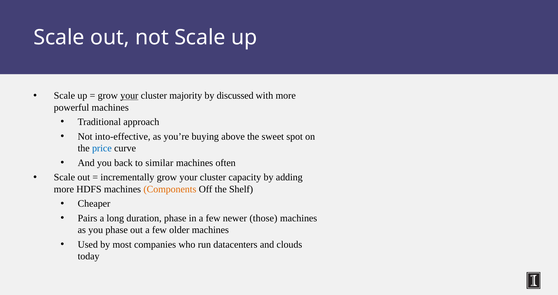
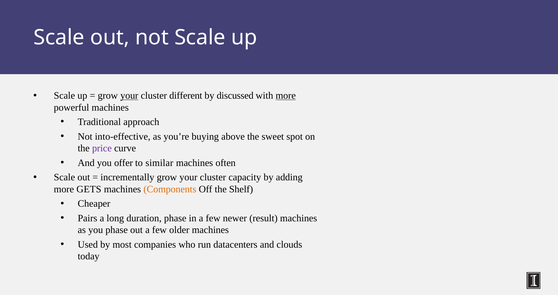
majority: majority -> different
more at (286, 96) underline: none -> present
price colour: blue -> purple
back: back -> offer
HDFS: HDFS -> GETS
those: those -> result
